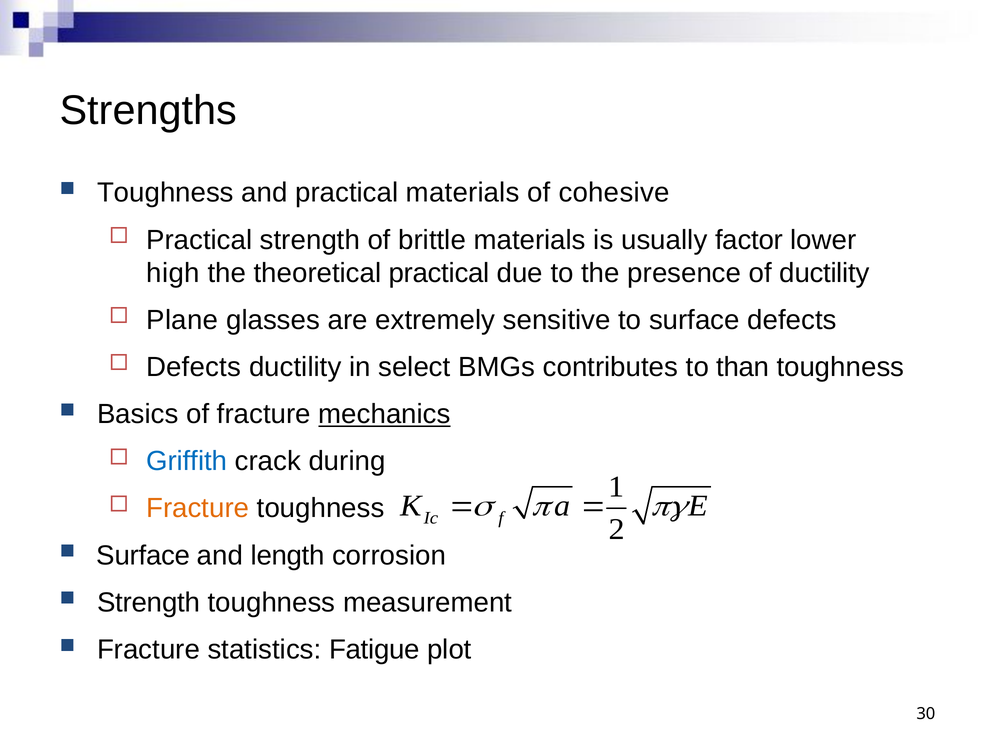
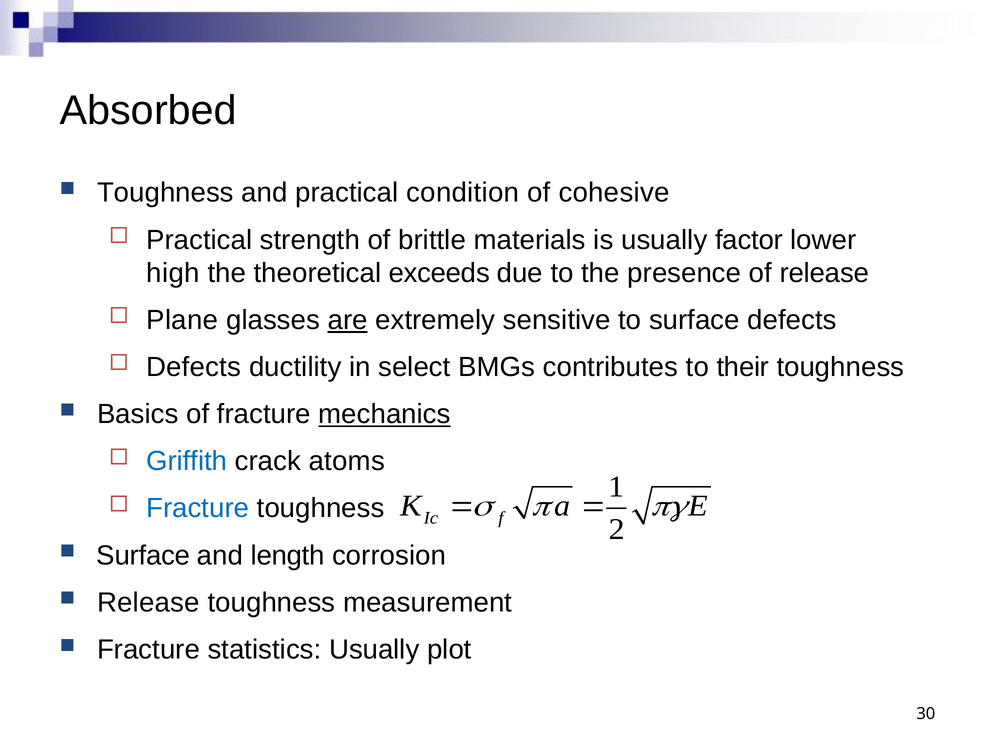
Strengths: Strengths -> Absorbed
practical materials: materials -> condition
theoretical practical: practical -> exceeds
of ductility: ductility -> release
are underline: none -> present
than: than -> their
during: during -> atoms
Fracture at (198, 508) colour: orange -> blue
Strength at (149, 602): Strength -> Release
statistics Fatigue: Fatigue -> Usually
